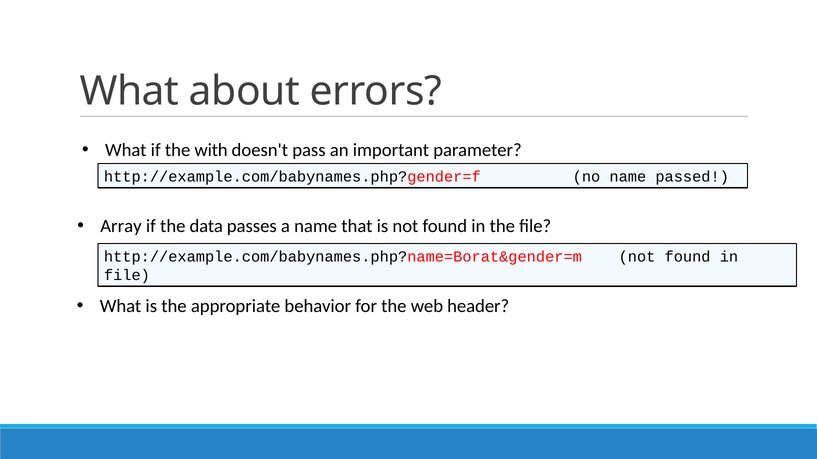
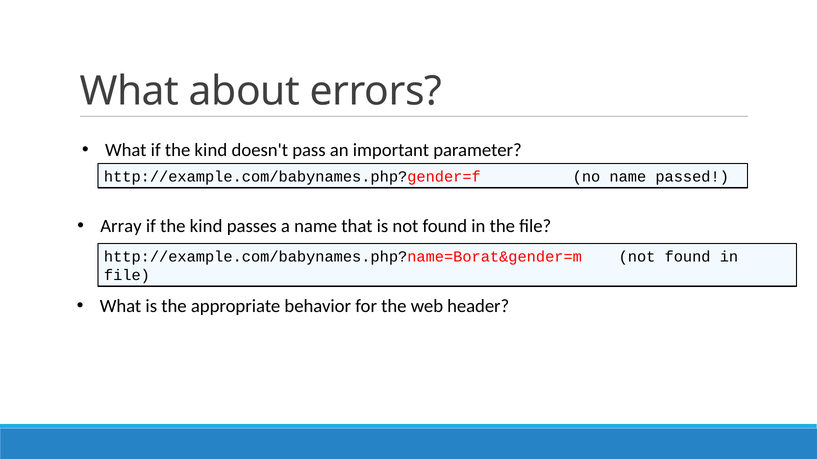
What if the with: with -> kind
data at (206, 227): data -> kind
